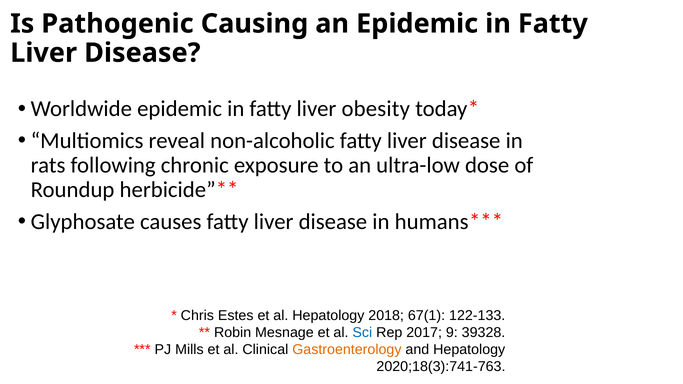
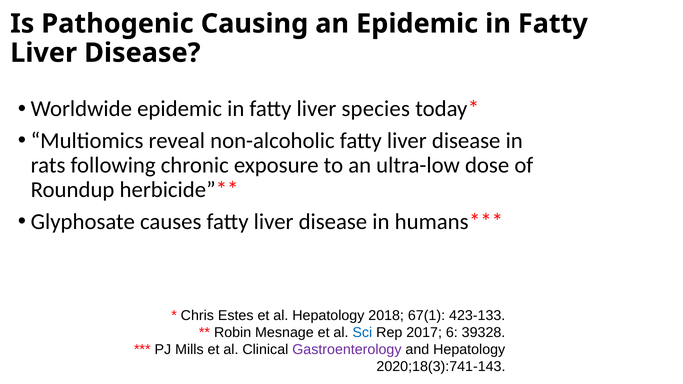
obesity: obesity -> species
122-133: 122-133 -> 423-133
9: 9 -> 6
Gastroenterology colour: orange -> purple
2020;18(3):741-763: 2020;18(3):741-763 -> 2020;18(3):741-143
